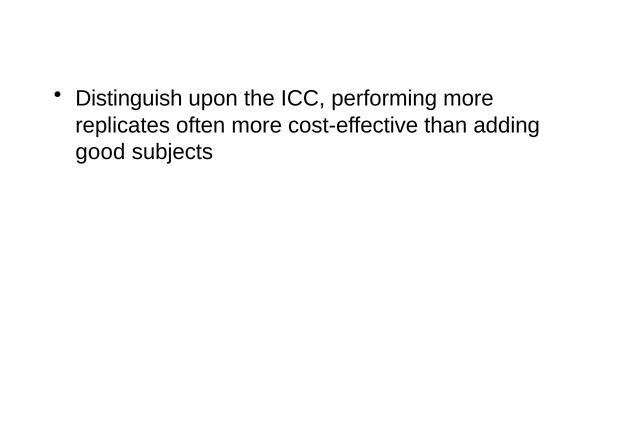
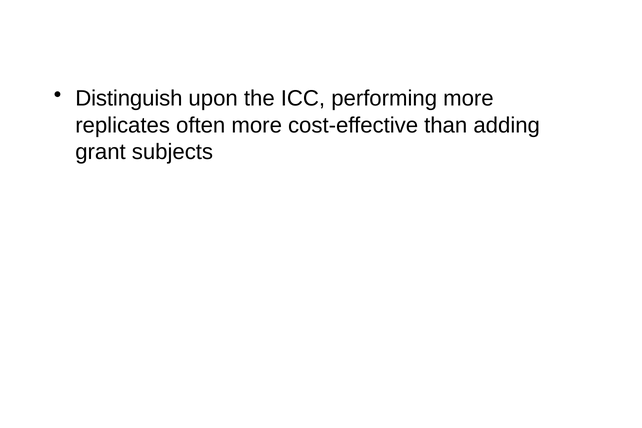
good: good -> grant
